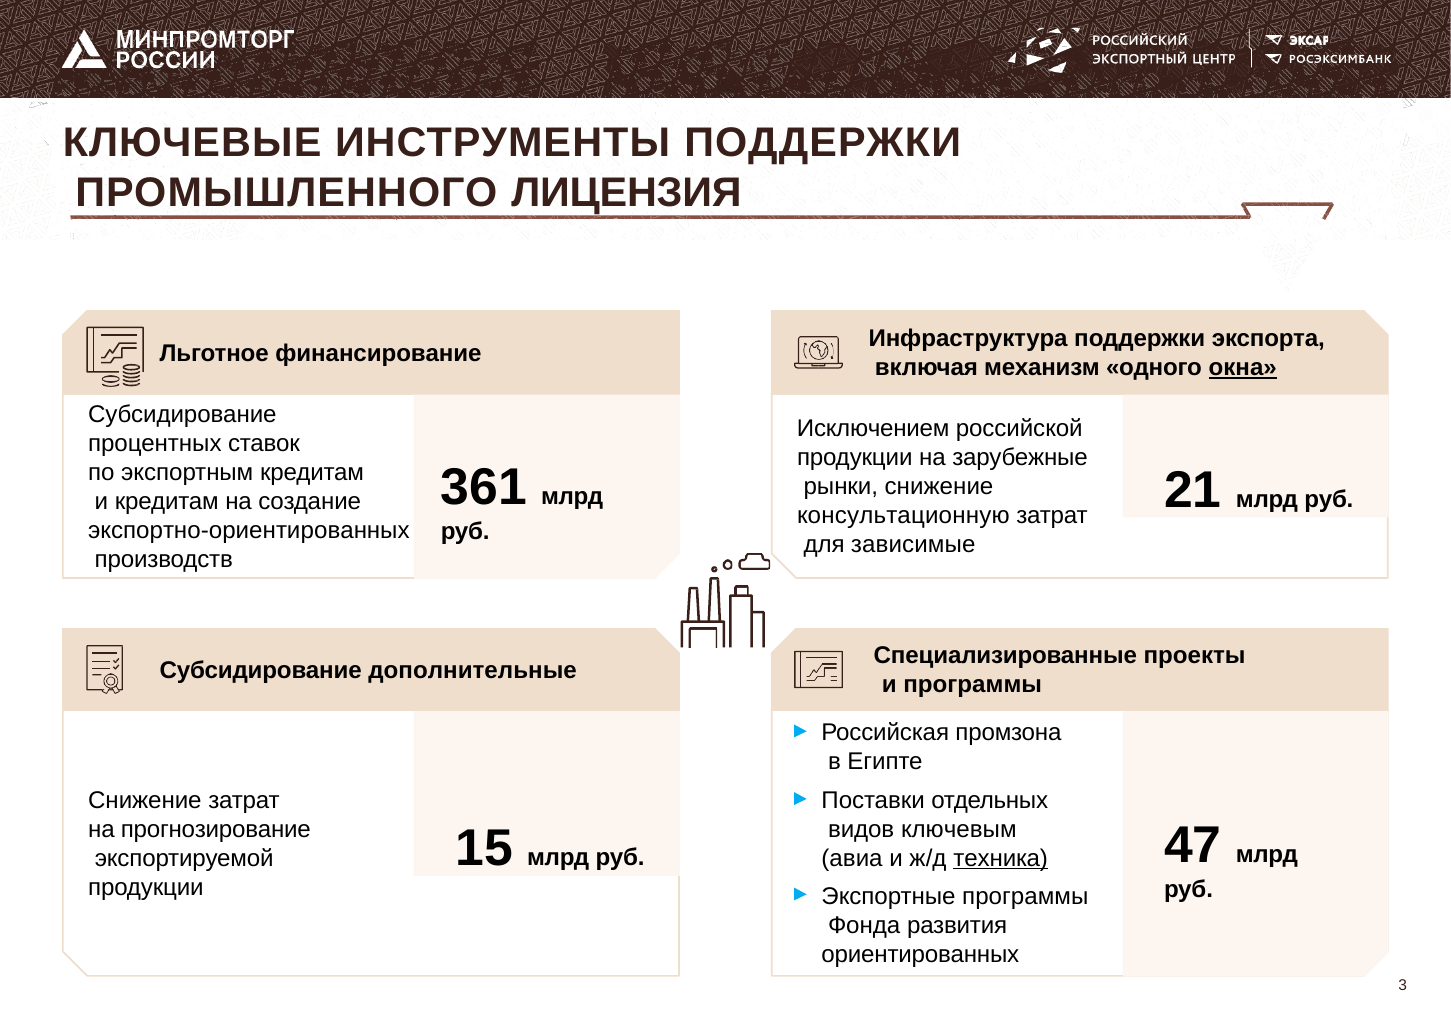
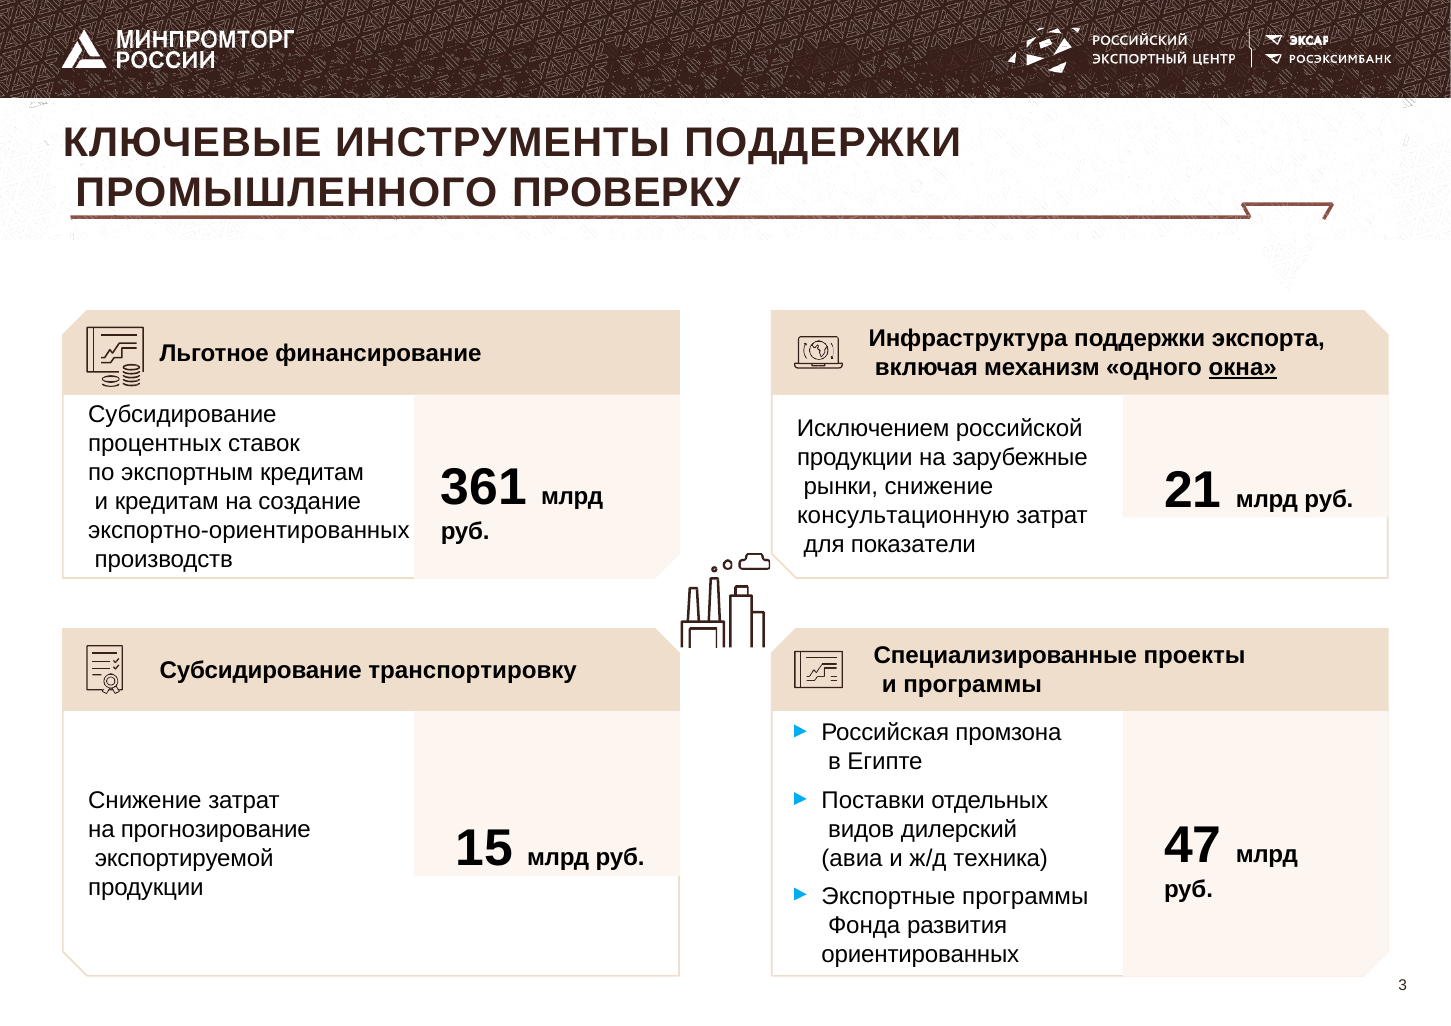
ЛИЦЕНЗИЯ: ЛИЦЕНЗИЯ -> ПРОВЕРКУ
зависимые: зависимые -> показатели
дополнительные: дополнительные -> транспортировку
ключевым: ключевым -> дилерский
техника underline: present -> none
